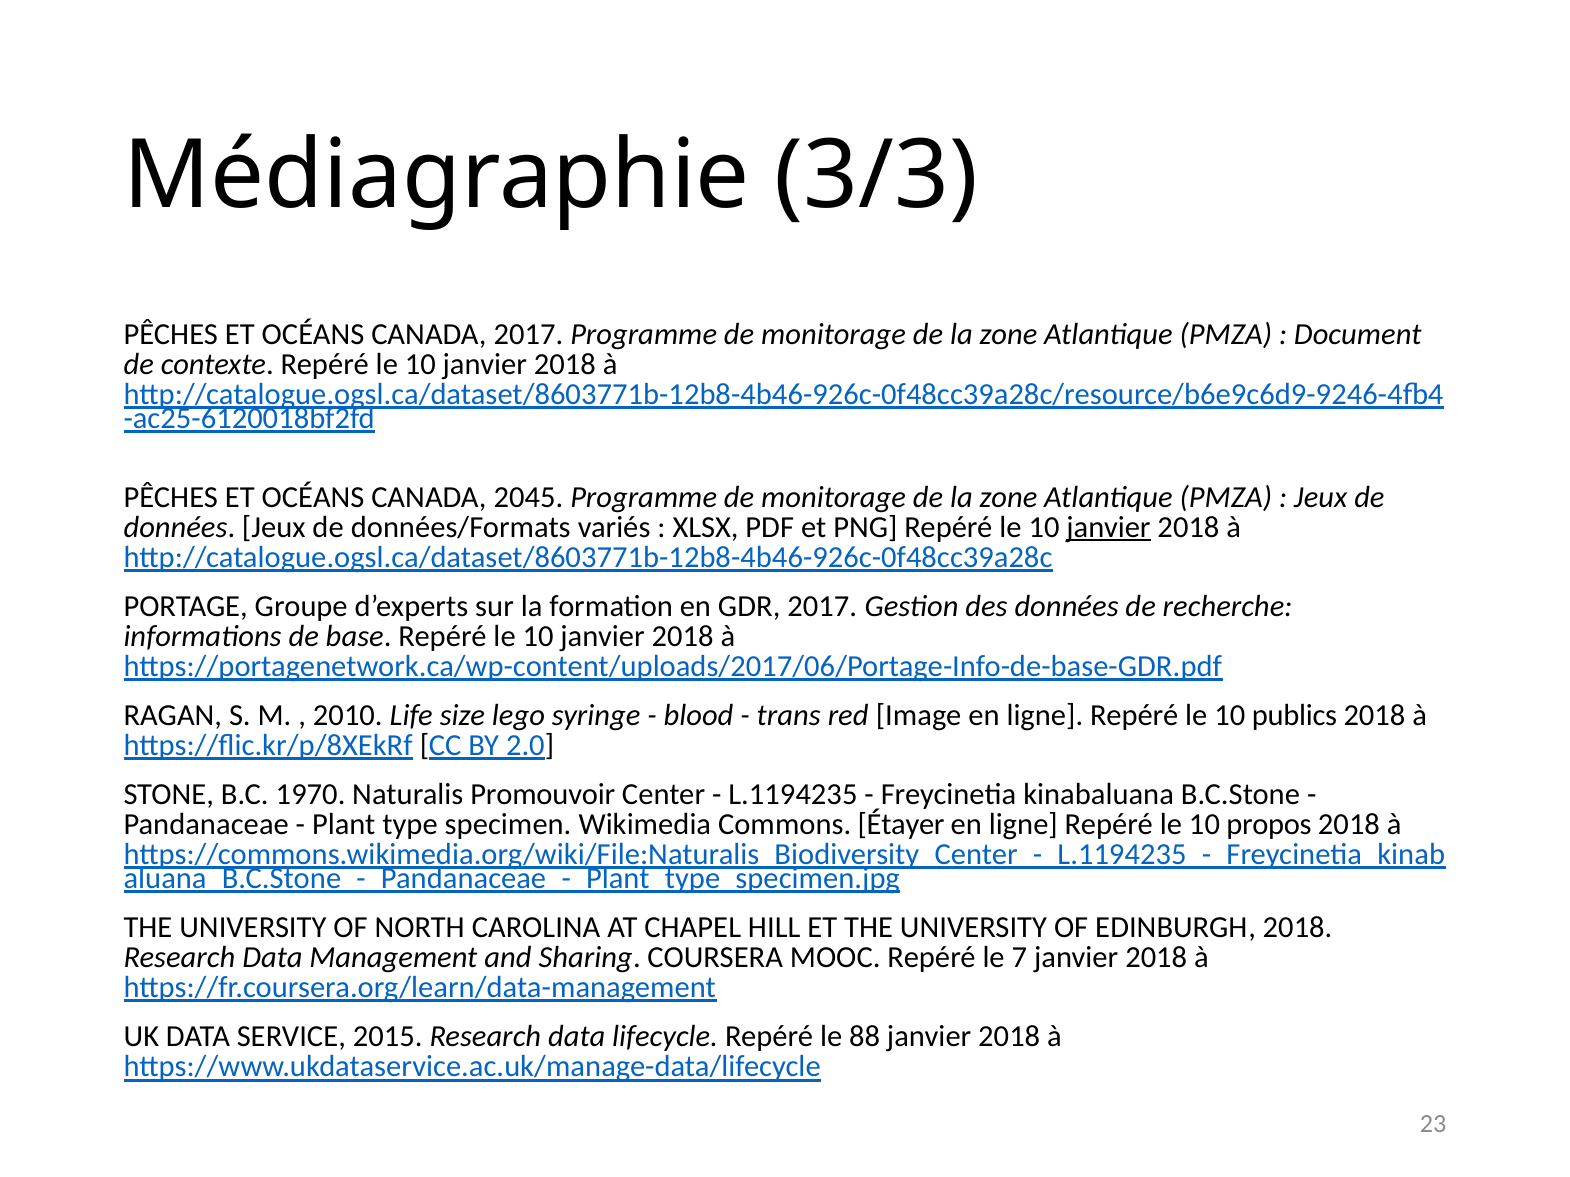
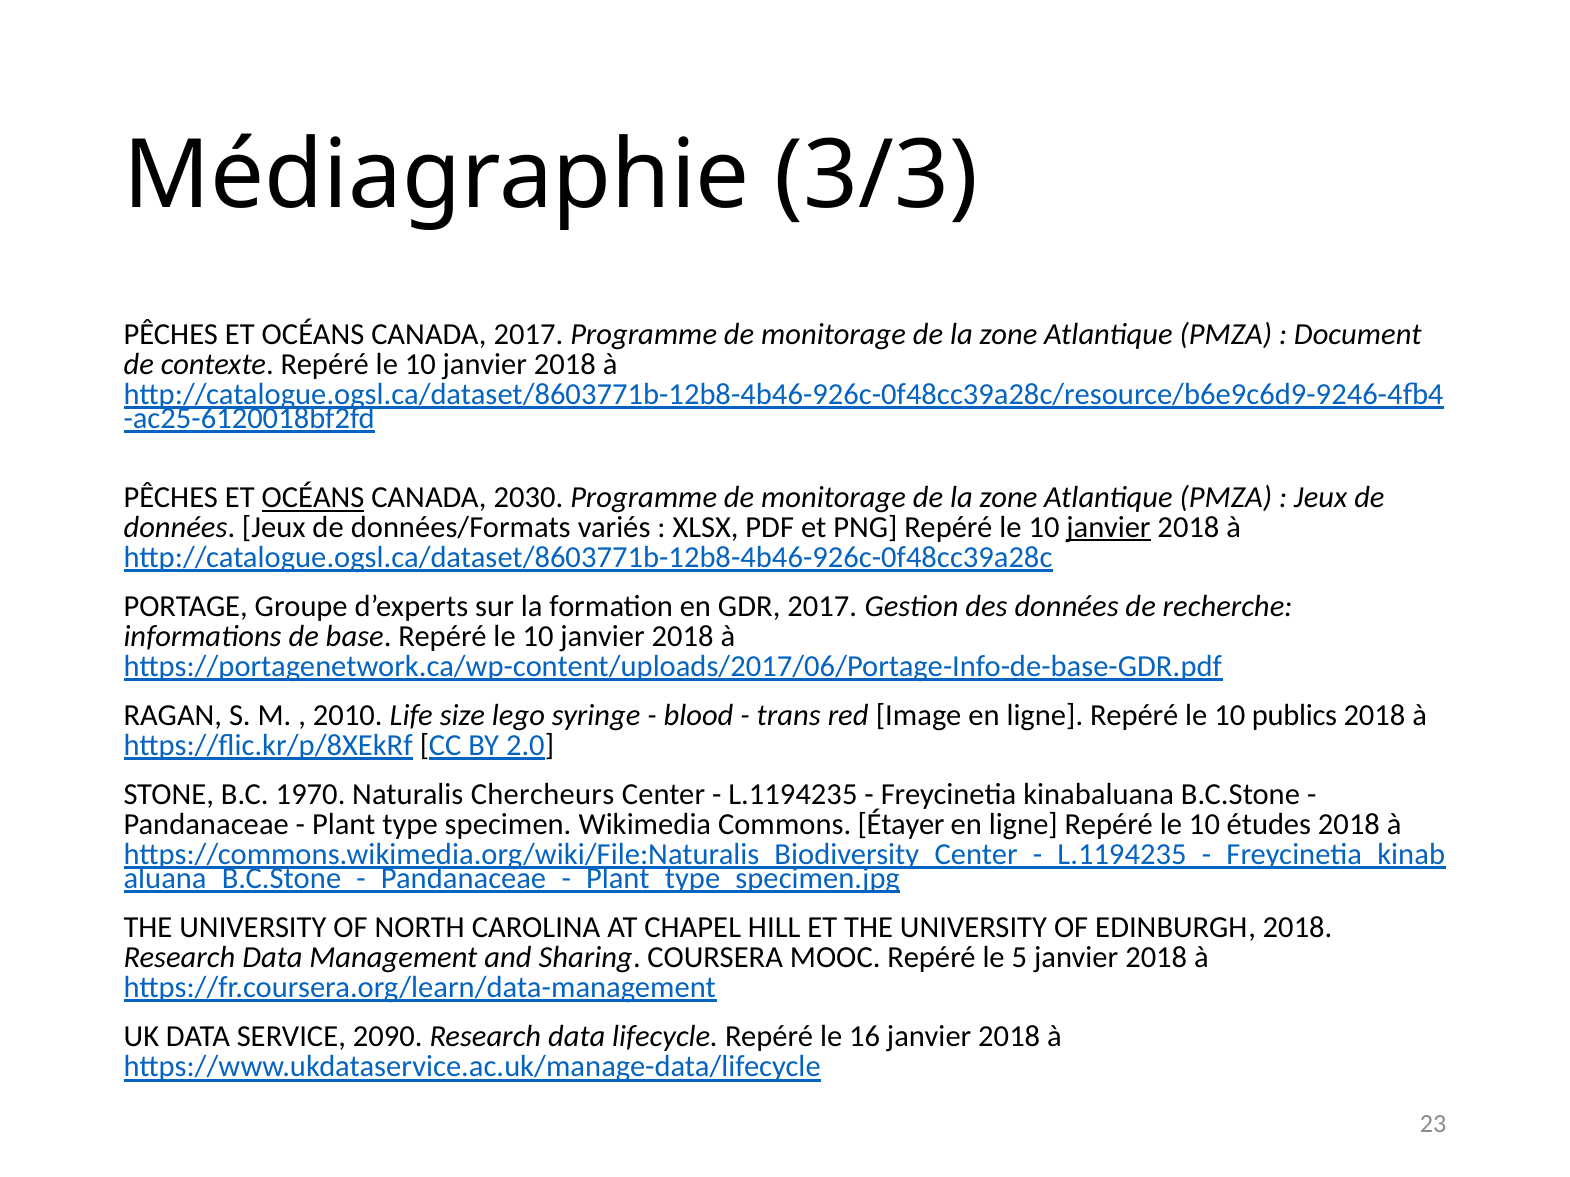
OCÉANS at (313, 498) underline: none -> present
2045: 2045 -> 2030
Promouvoir: Promouvoir -> Chercheurs
propos: propos -> études
7: 7 -> 5
2015: 2015 -> 2090
88: 88 -> 16
